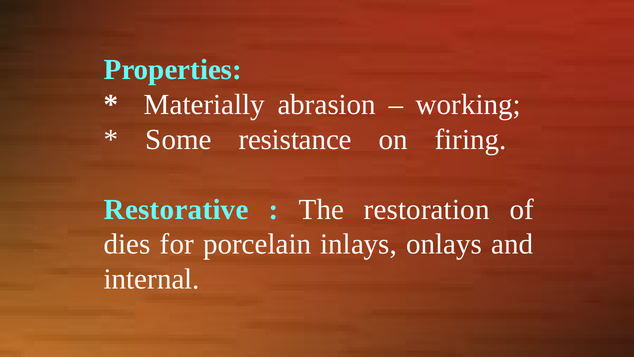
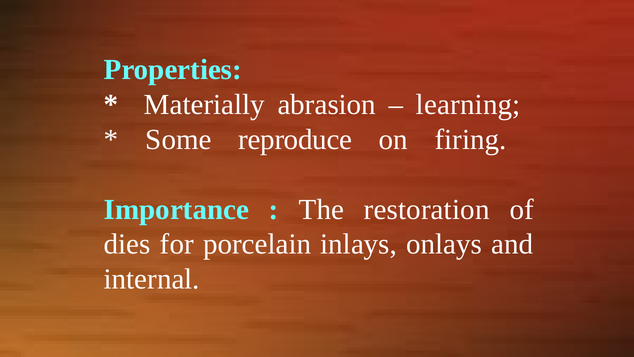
working: working -> learning
resistance: resistance -> reproduce
Restorative: Restorative -> Importance
